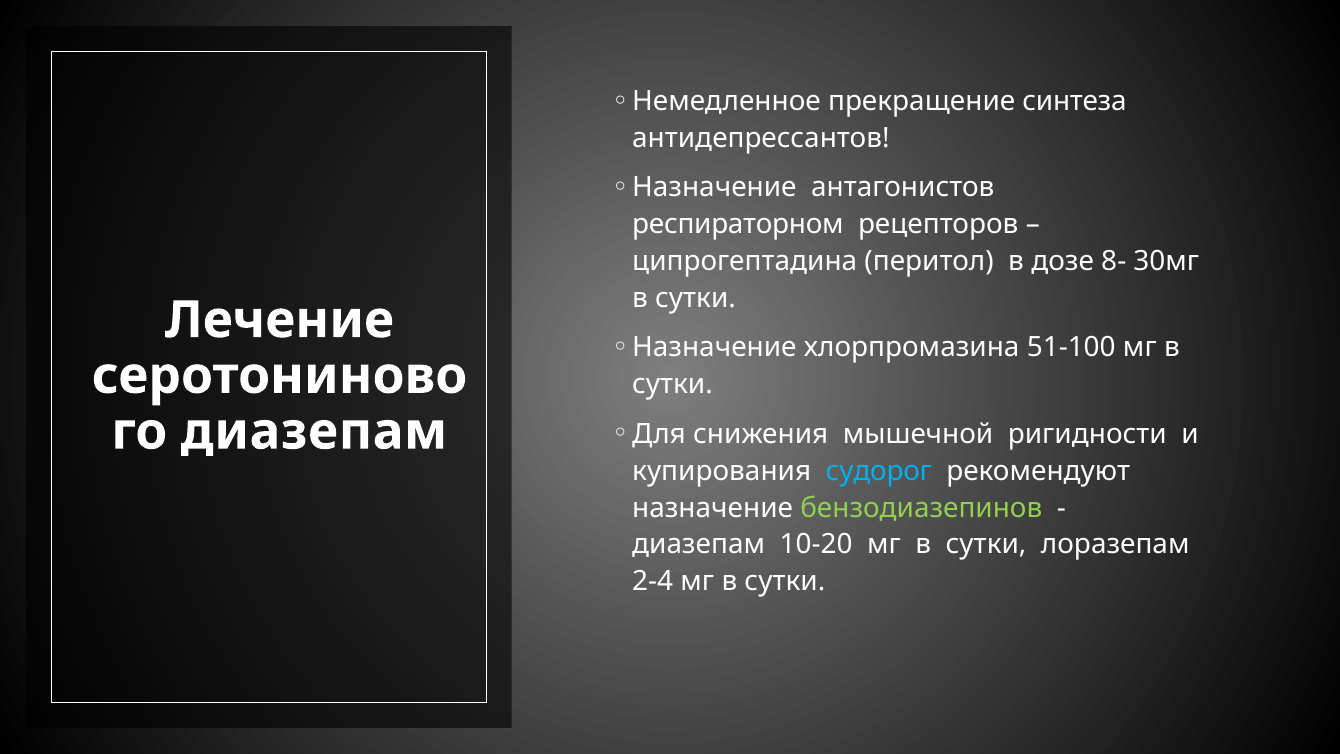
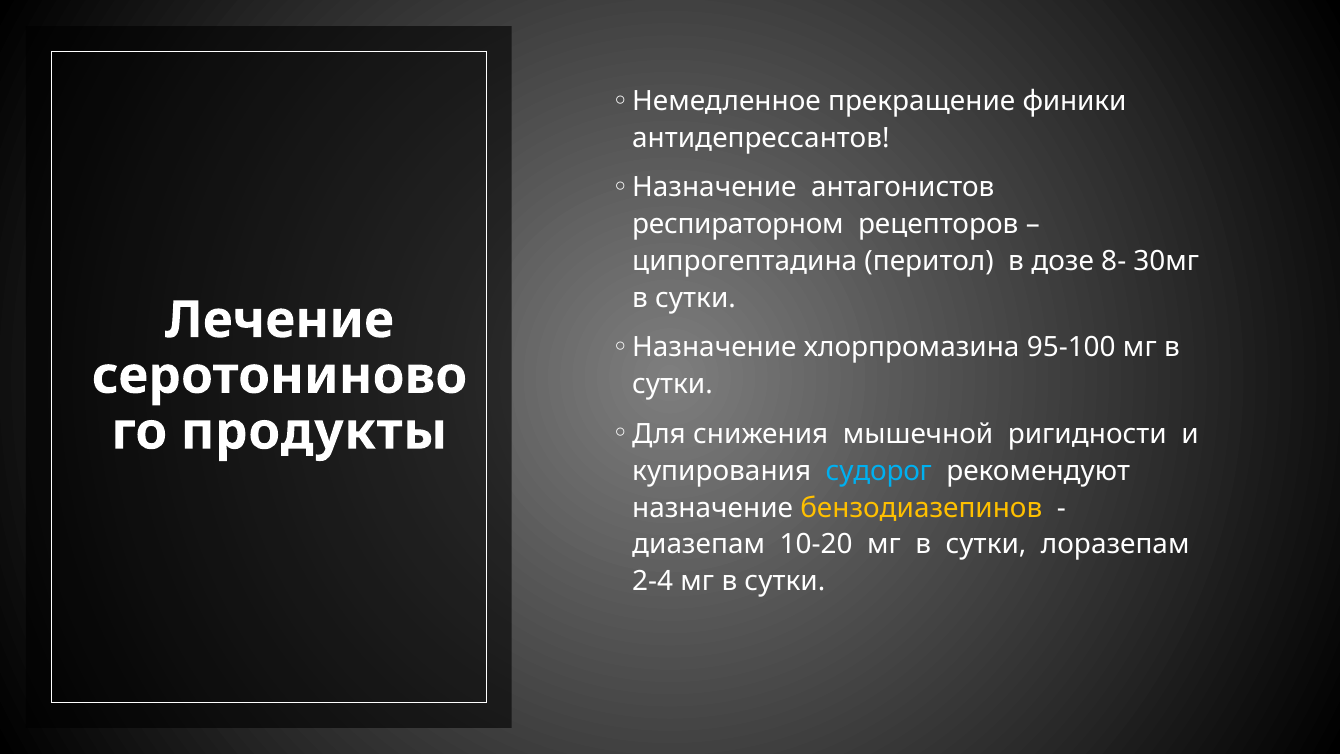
синтеза: синтеза -> финики
51-100: 51-100 -> 95-100
диазепам at (314, 431): диазепам -> продукты
бензодиазепинов colour: light green -> yellow
